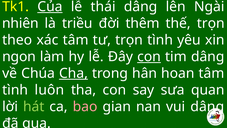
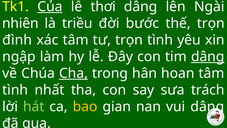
thái: thái -> thơi
thêm: thêm -> bước
theo: theo -> đình
ngon: ngon -> ngập
con at (149, 56) underline: present -> none
dâng at (208, 56) underline: none -> present
luôn: luôn -> nhất
quan: quan -> trách
bao colour: pink -> yellow
